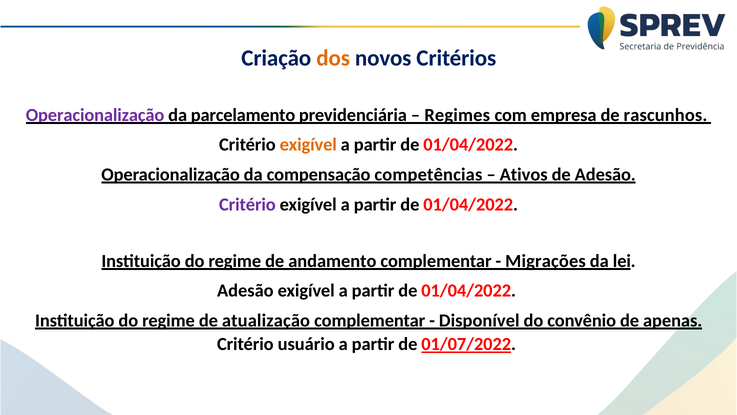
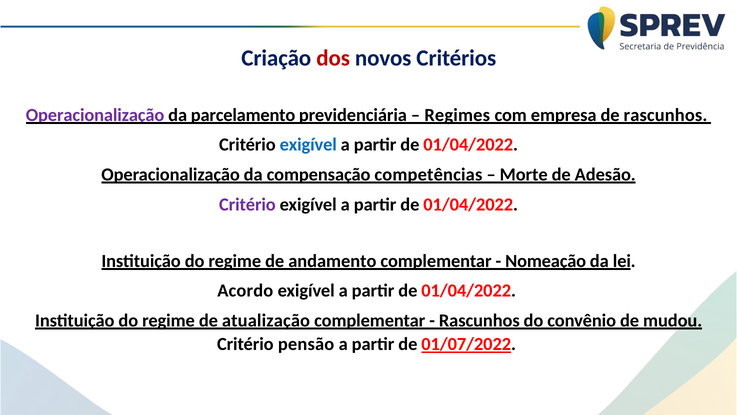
dos colour: orange -> red
exigível at (308, 145) colour: orange -> blue
Ativos: Ativos -> Morte
Migrações: Migrações -> Nomeação
Adesão at (245, 291): Adesão -> Acordo
Disponível at (479, 320): Disponível -> Rascunhos
apenas: apenas -> mudou
usuário: usuário -> pensão
